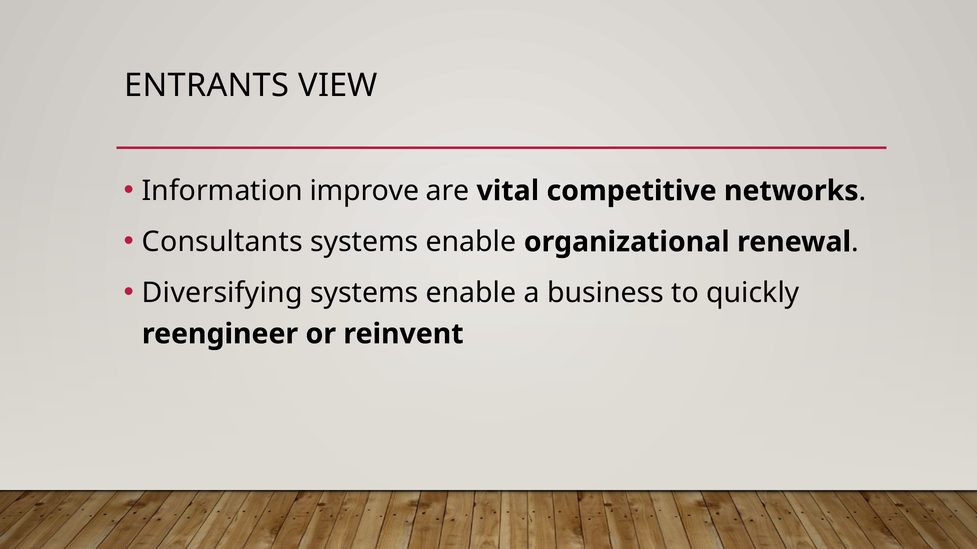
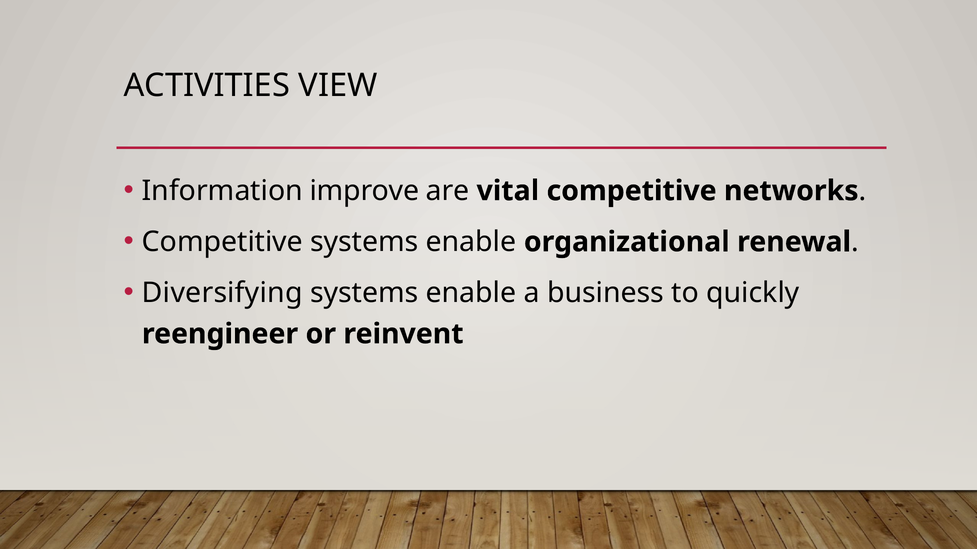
ENTRANTS: ENTRANTS -> ACTIVITIES
Consultants at (222, 242): Consultants -> Competitive
